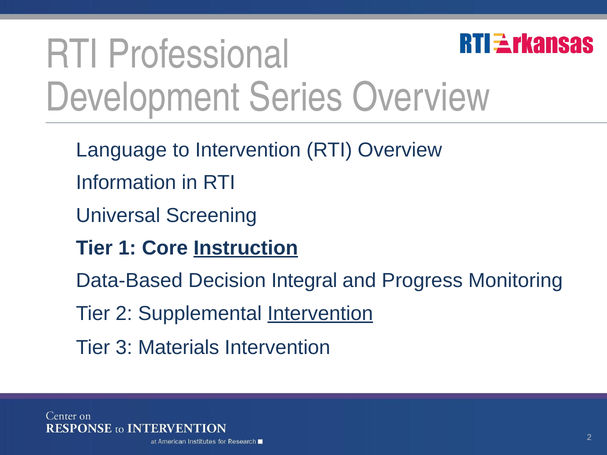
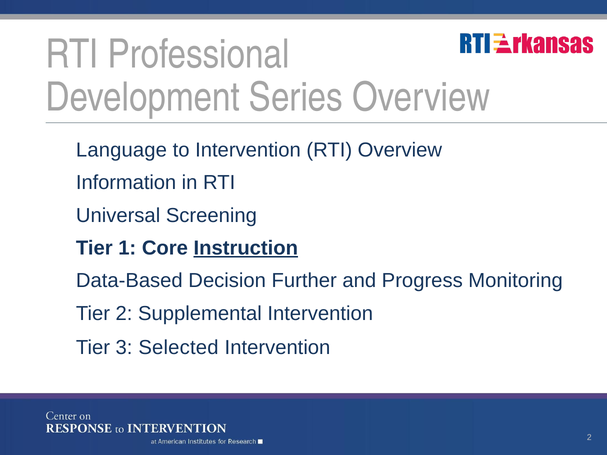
Integral: Integral -> Further
Intervention at (320, 314) underline: present -> none
Materials: Materials -> Selected
